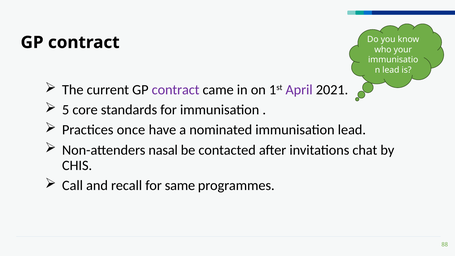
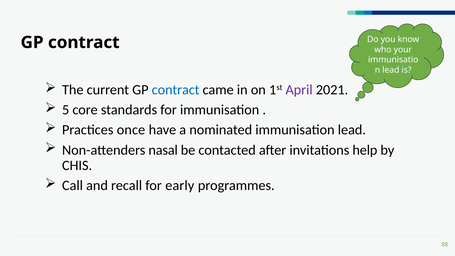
contract at (176, 90) colour: purple -> blue
chat: chat -> help
same: same -> early
